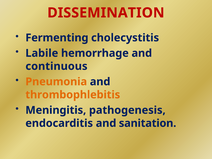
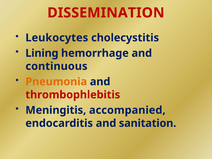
Fermenting: Fermenting -> Leukocytes
Labile: Labile -> Lining
thrombophlebitis colour: orange -> red
pathogenesis: pathogenesis -> accompanied
